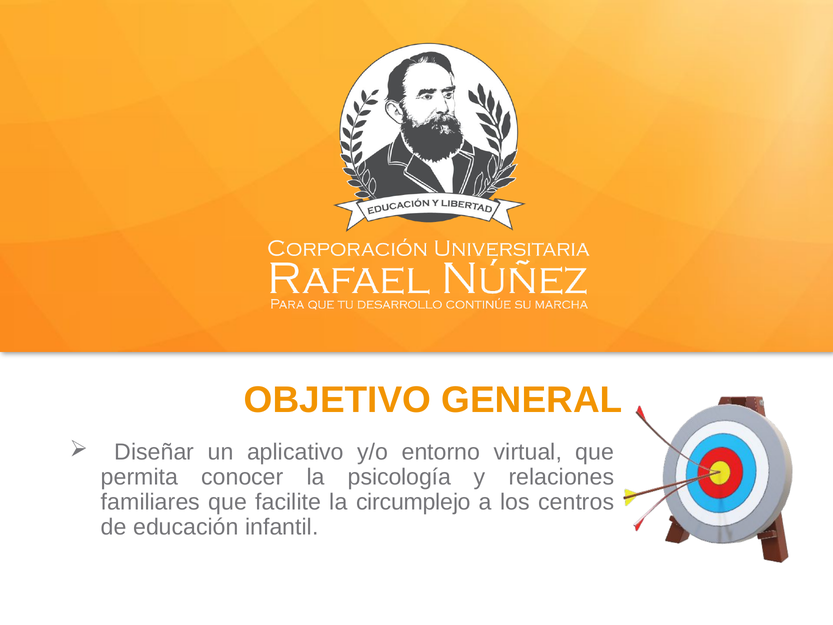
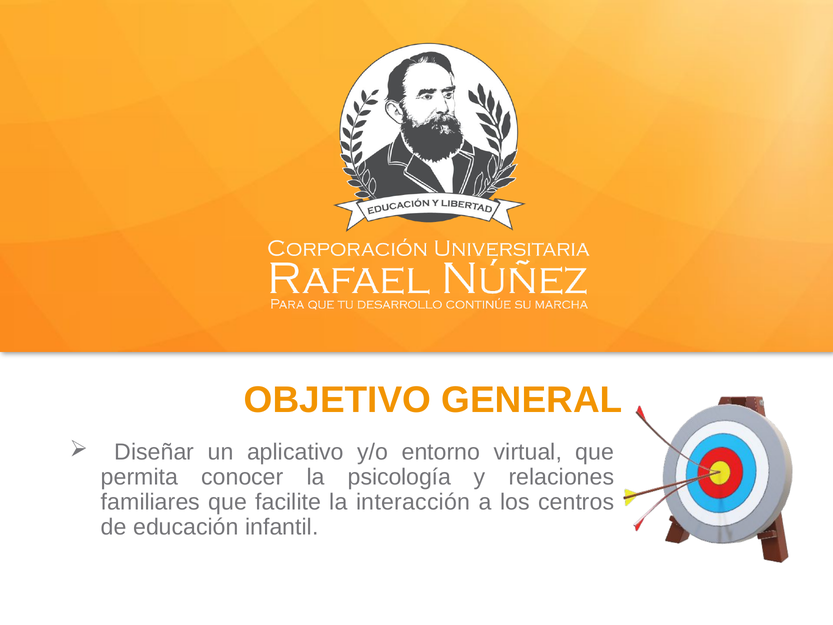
circumplejo: circumplejo -> interacción
